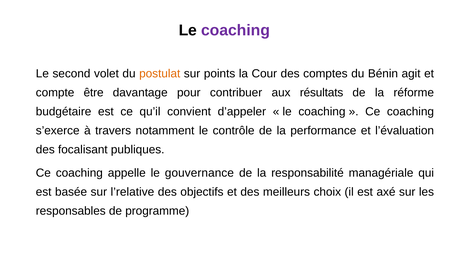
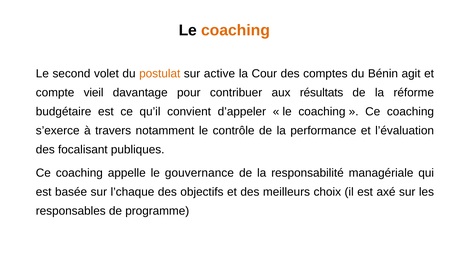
coaching at (236, 30) colour: purple -> orange
points: points -> active
être: être -> vieil
l’relative: l’relative -> l’chaque
